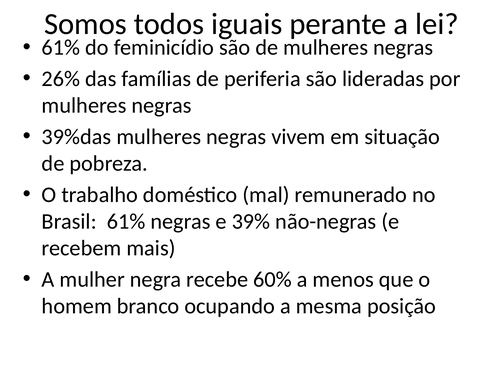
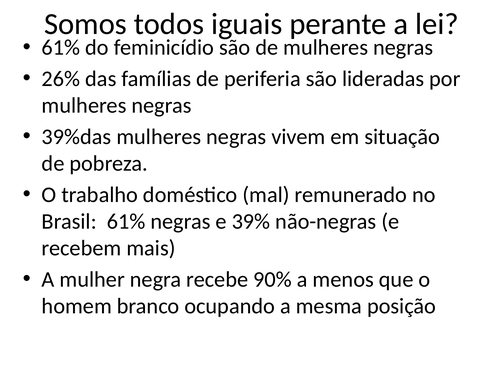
60%: 60% -> 90%
